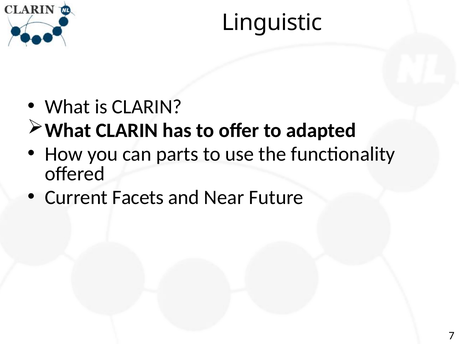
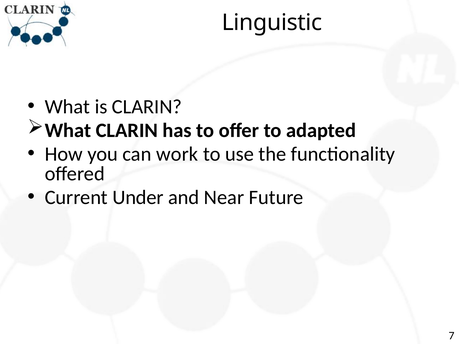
parts: parts -> work
Facets: Facets -> Under
